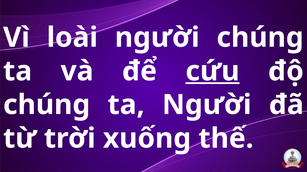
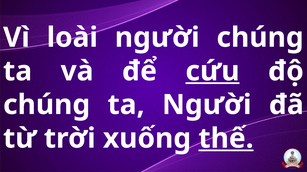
thế underline: none -> present
